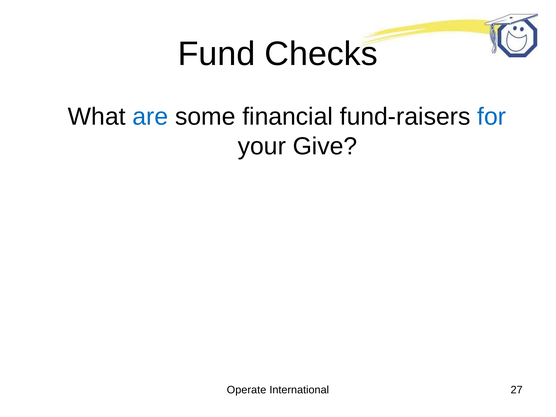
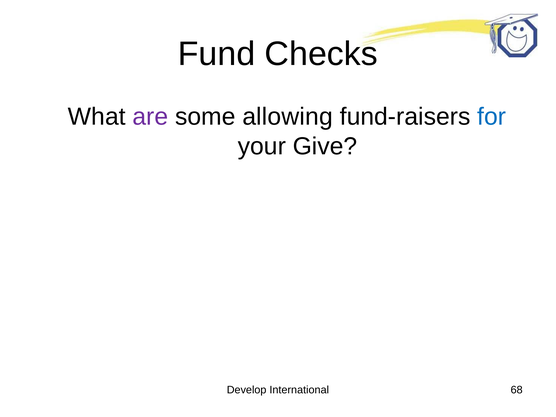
are colour: blue -> purple
financial: financial -> allowing
Operate: Operate -> Develop
27: 27 -> 68
